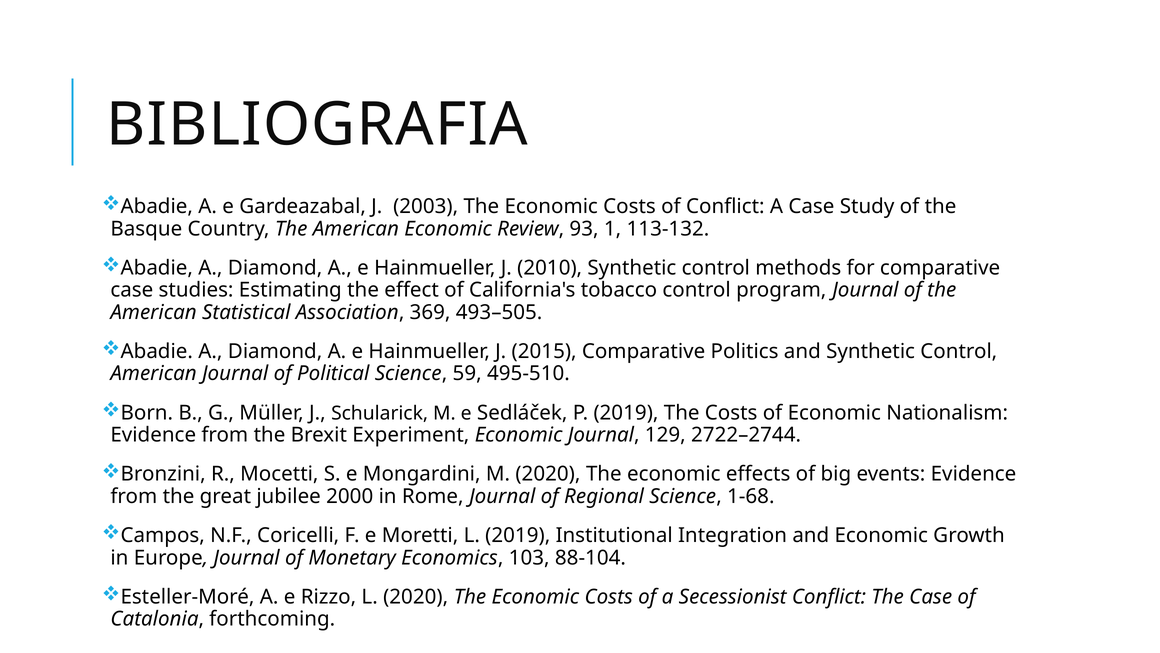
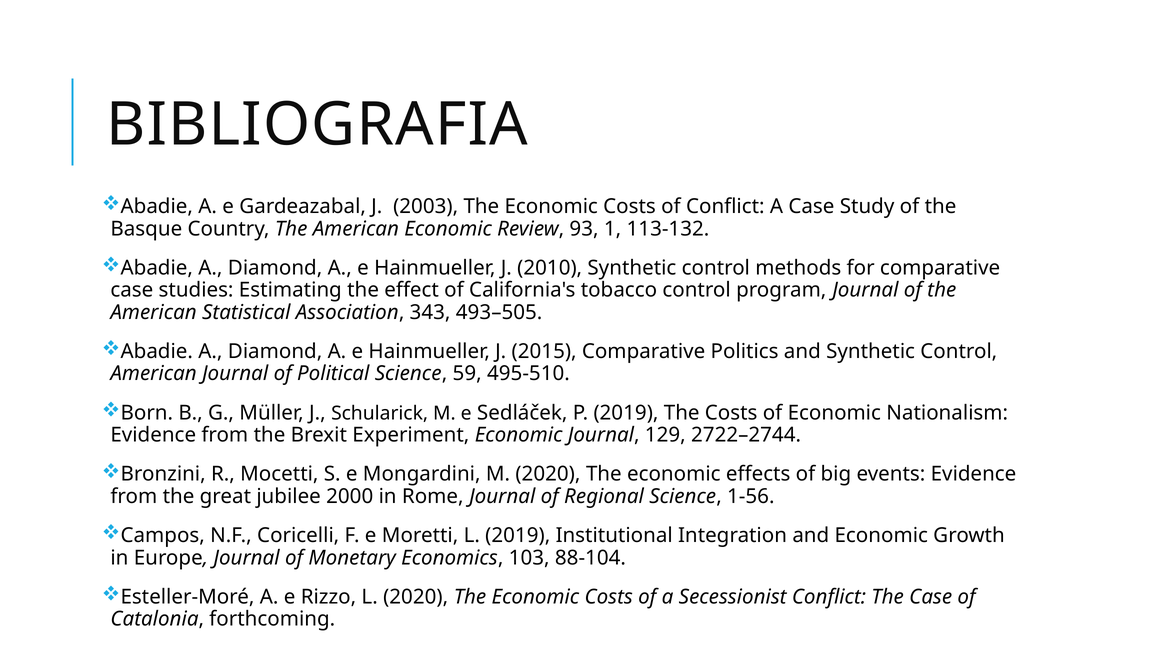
369: 369 -> 343
1-68: 1-68 -> 1-56
